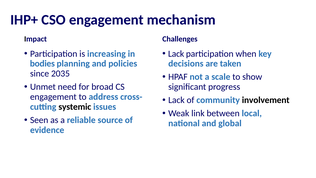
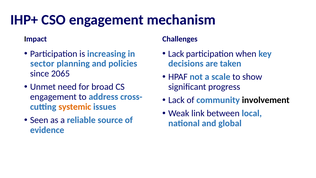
bodies: bodies -> sector
2035: 2035 -> 2065
systemic colour: black -> orange
